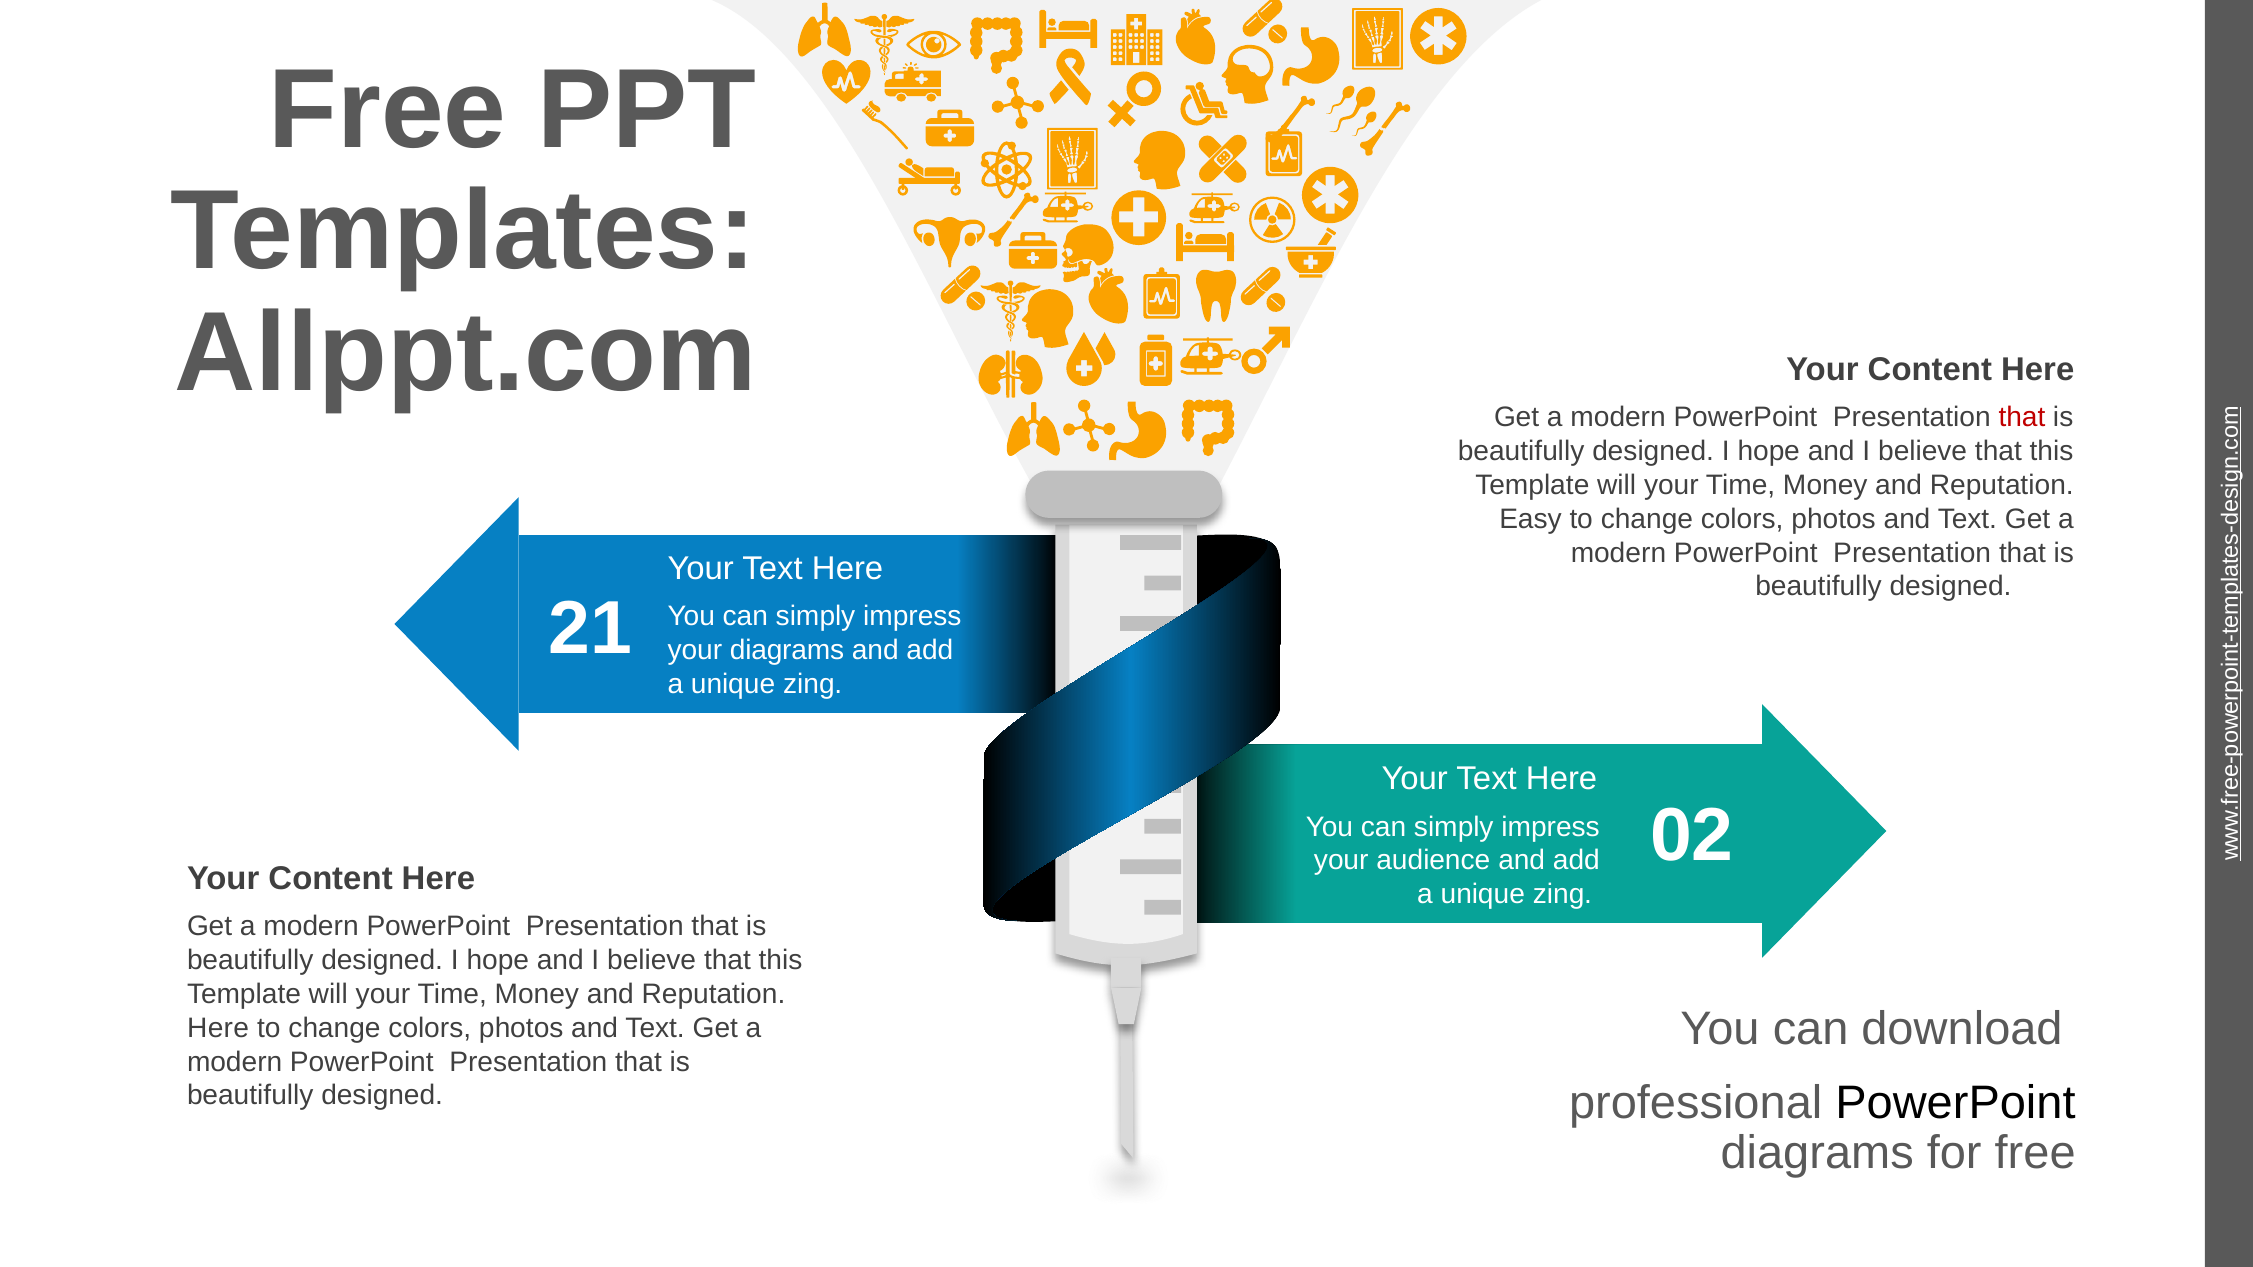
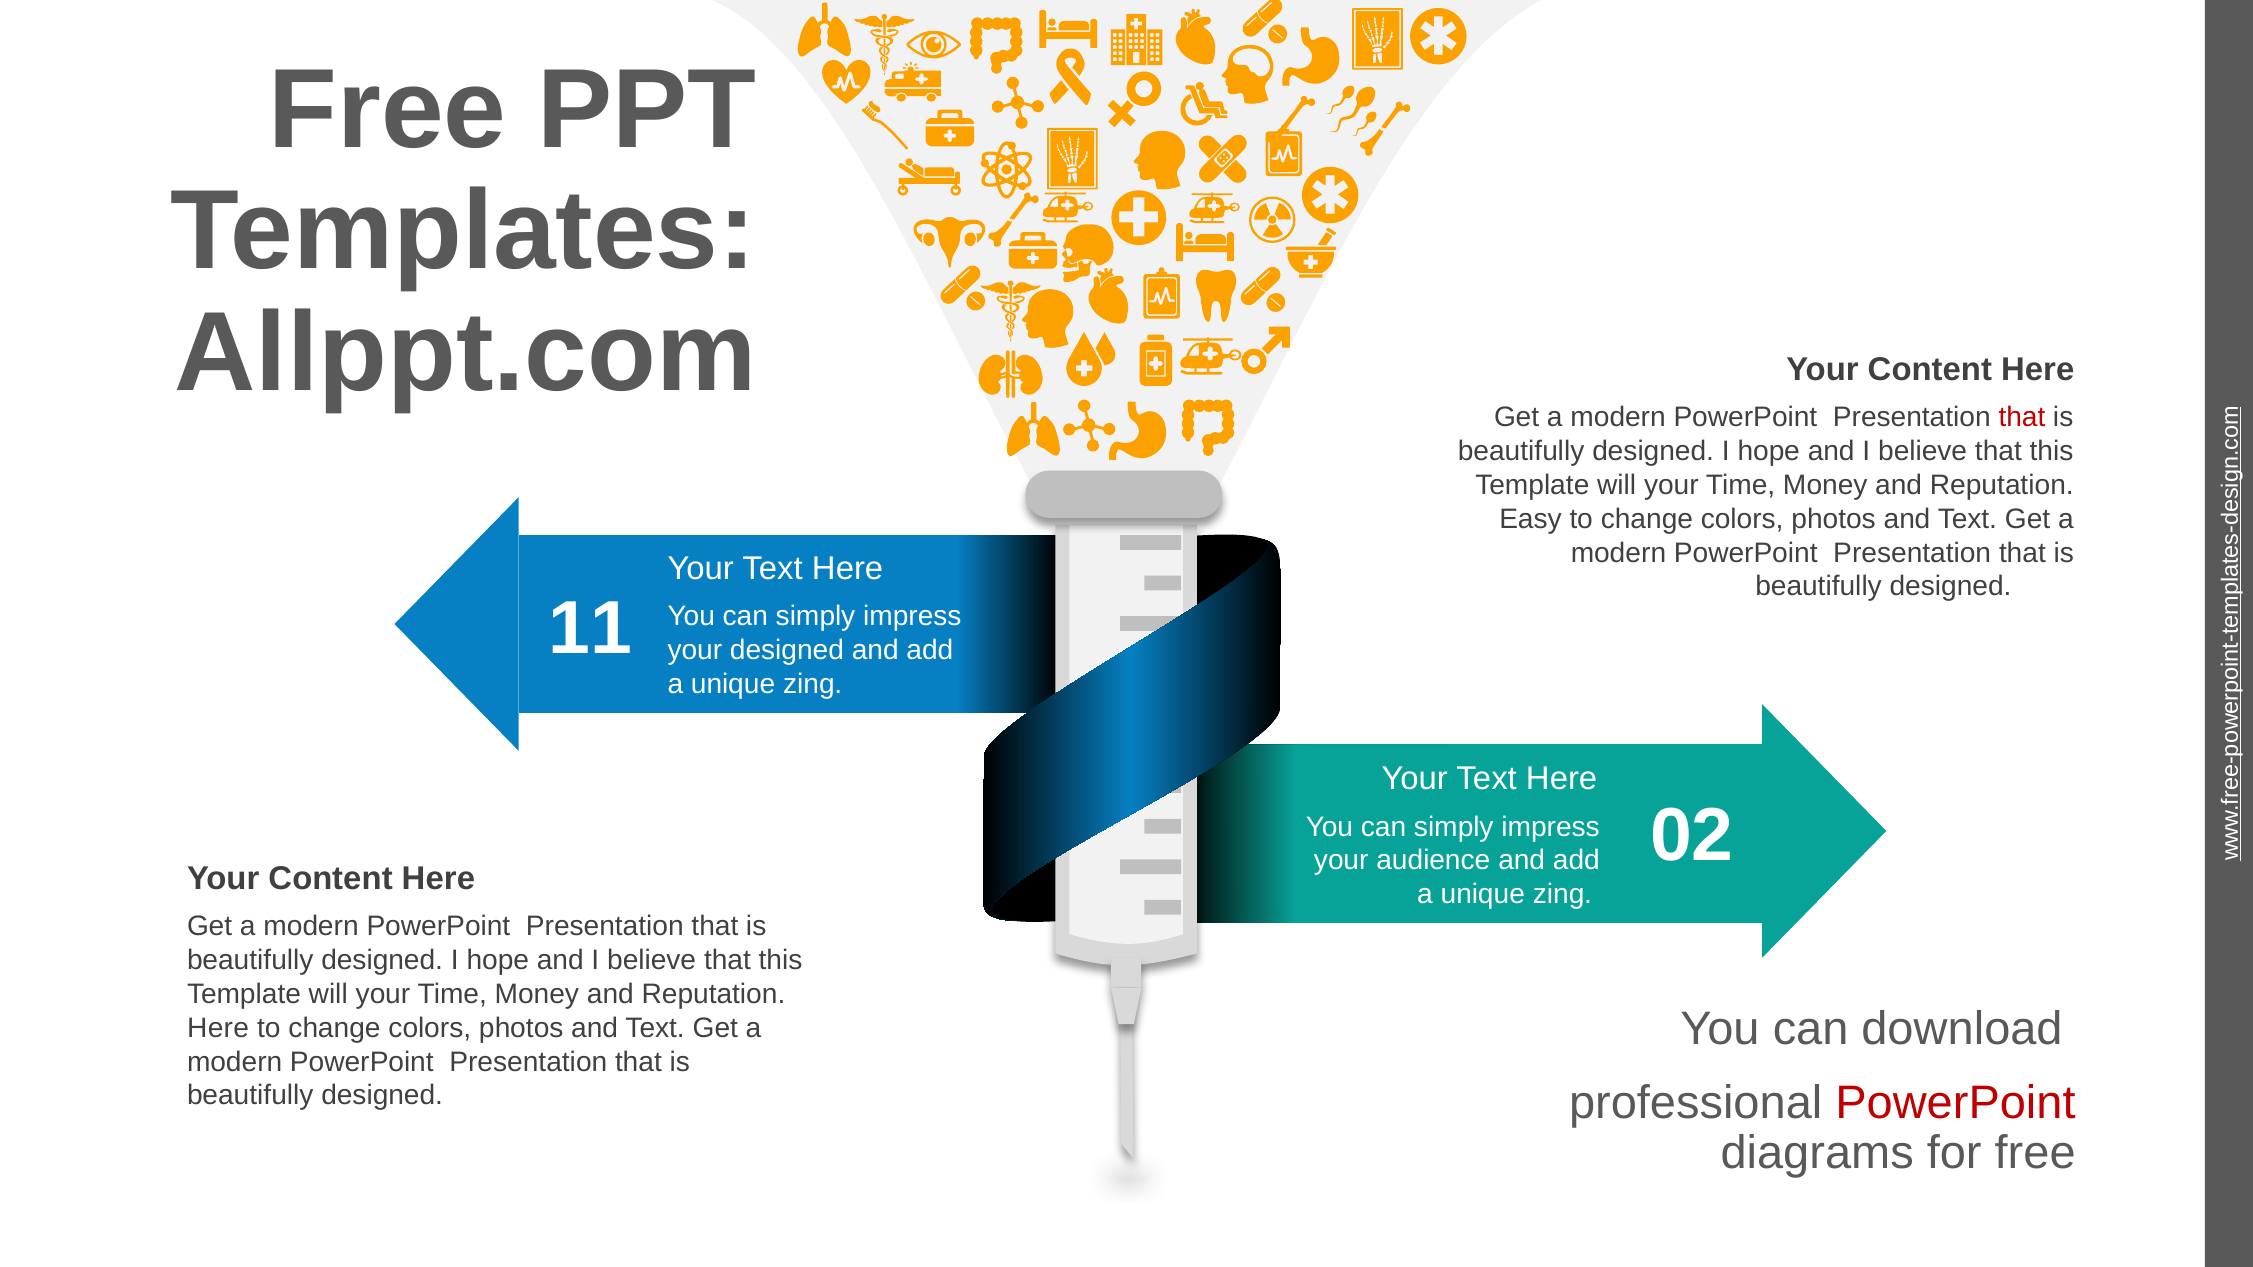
your diagrams: diagrams -> designed
21: 21 -> 11
PowerPoint at (1955, 1103) colour: black -> red
